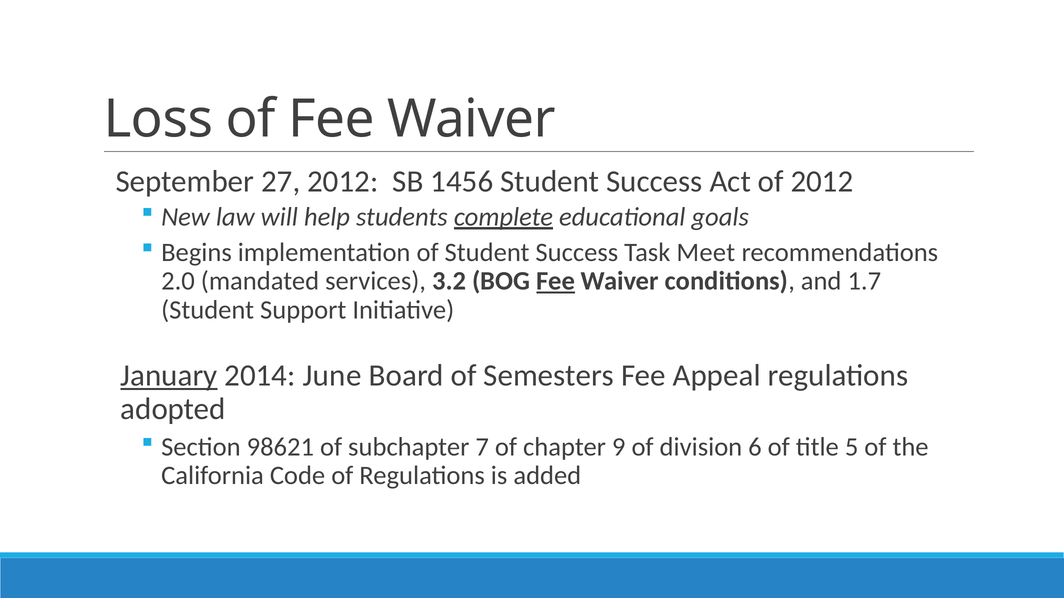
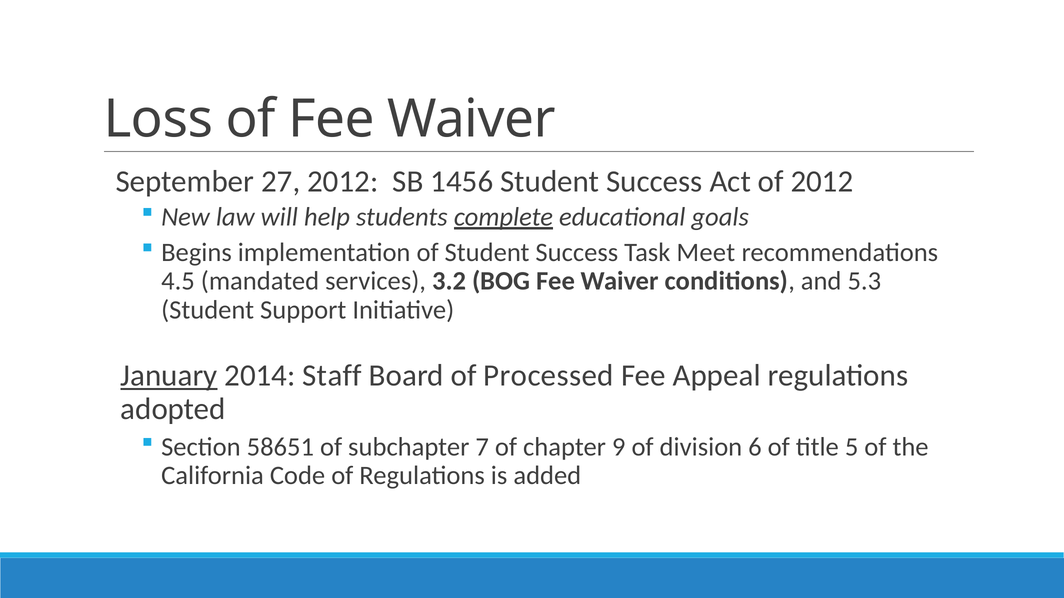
2.0: 2.0 -> 4.5
Fee at (556, 281) underline: present -> none
1.7: 1.7 -> 5.3
June: June -> Staff
Semesters: Semesters -> Processed
98621: 98621 -> 58651
